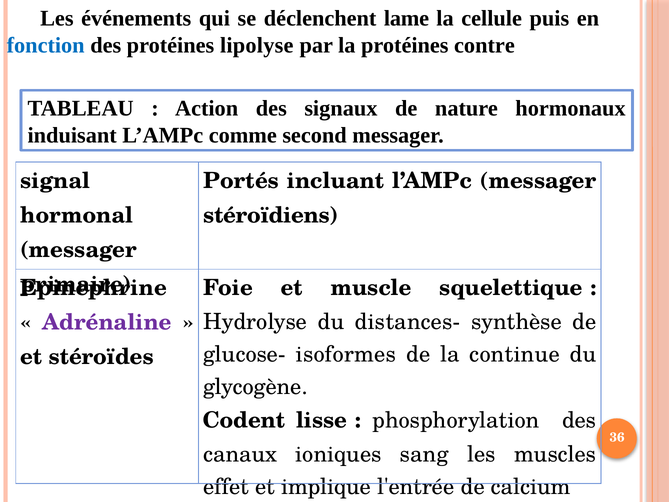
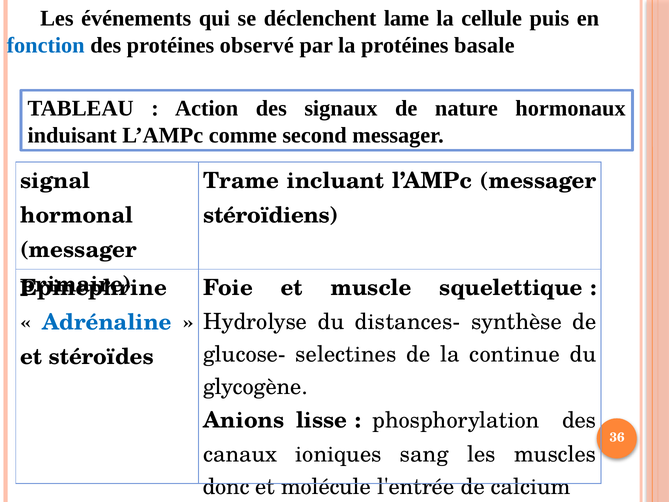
lipolyse: lipolyse -> observé
contre: contre -> basale
Portés: Portés -> Trame
Adrénaline colour: purple -> blue
isoformes: isoformes -> selectines
Codent: Codent -> Anions
effet: effet -> donc
implique: implique -> molécule
